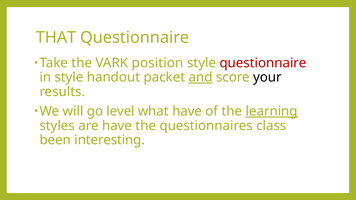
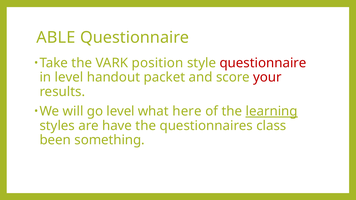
THAT: THAT -> ABLE
in style: style -> level
and underline: present -> none
your colour: black -> red
what have: have -> here
interesting: interesting -> something
